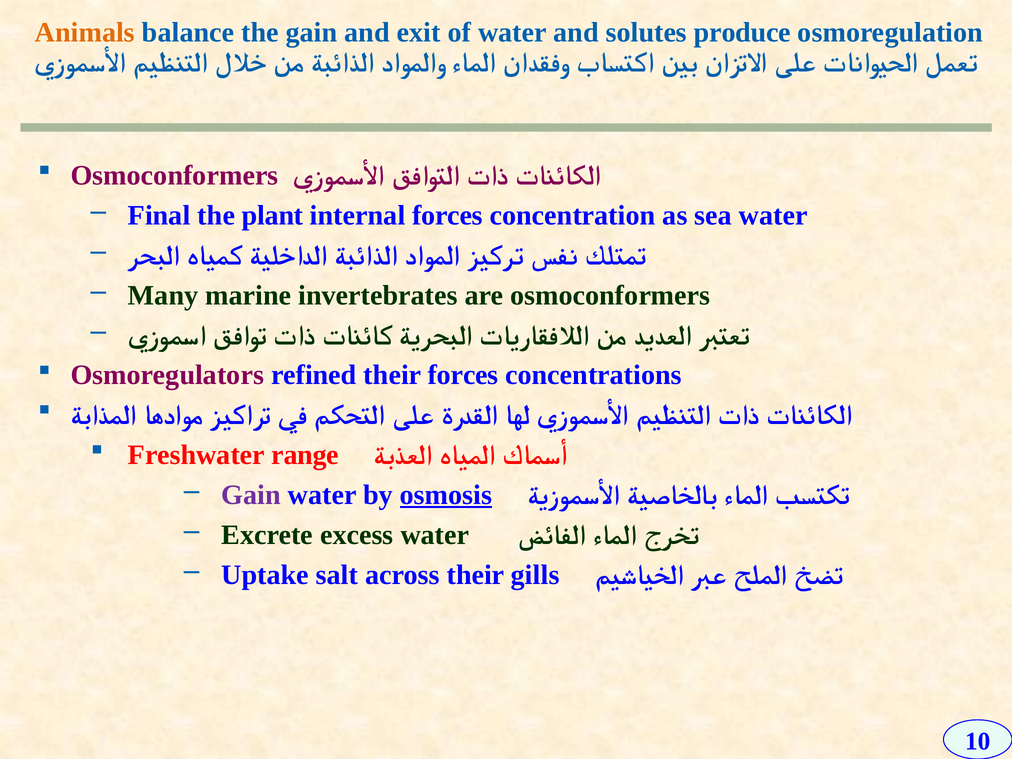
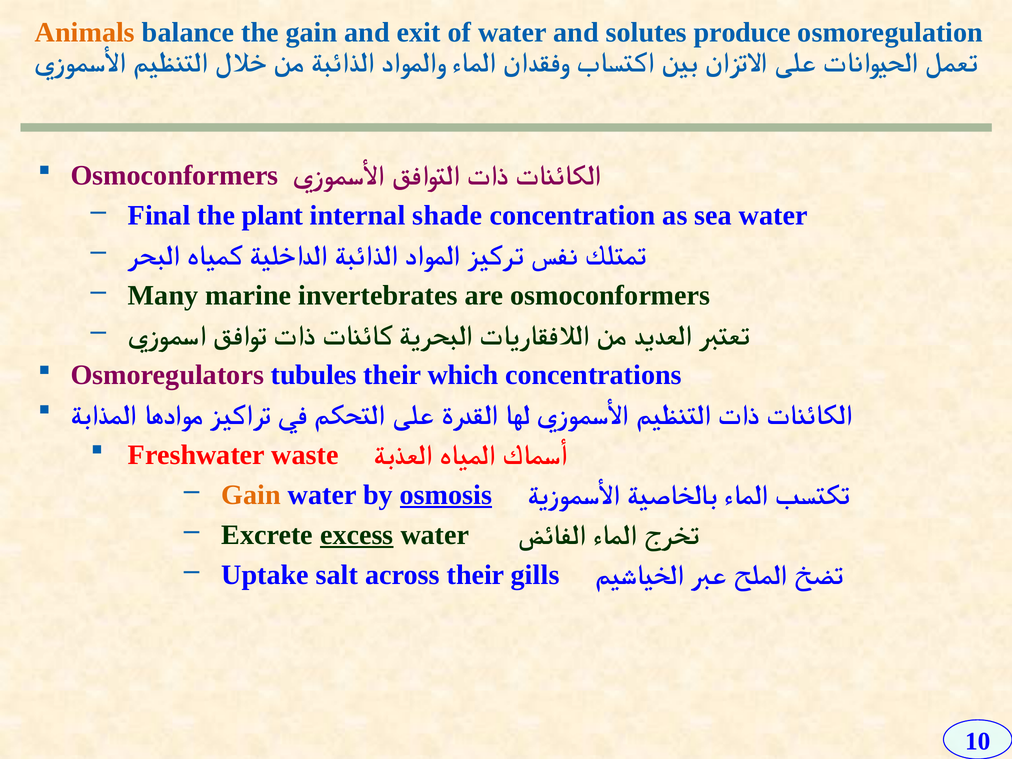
internal forces: forces -> shade
refined: refined -> tubules
their forces: forces -> which
range: range -> waste
Gain at (251, 495) colour: purple -> orange
excess underline: none -> present
